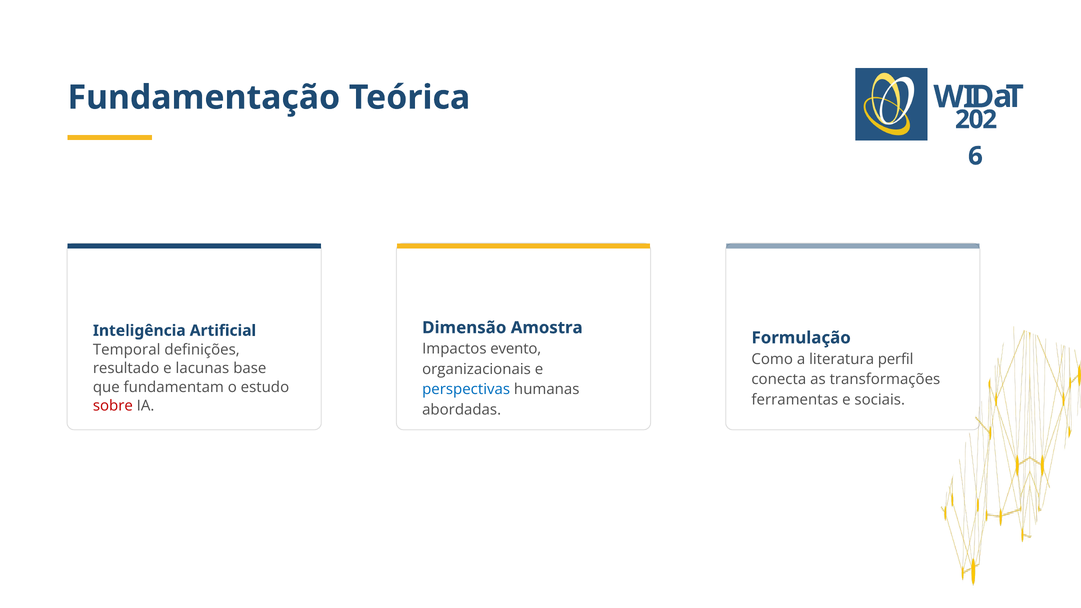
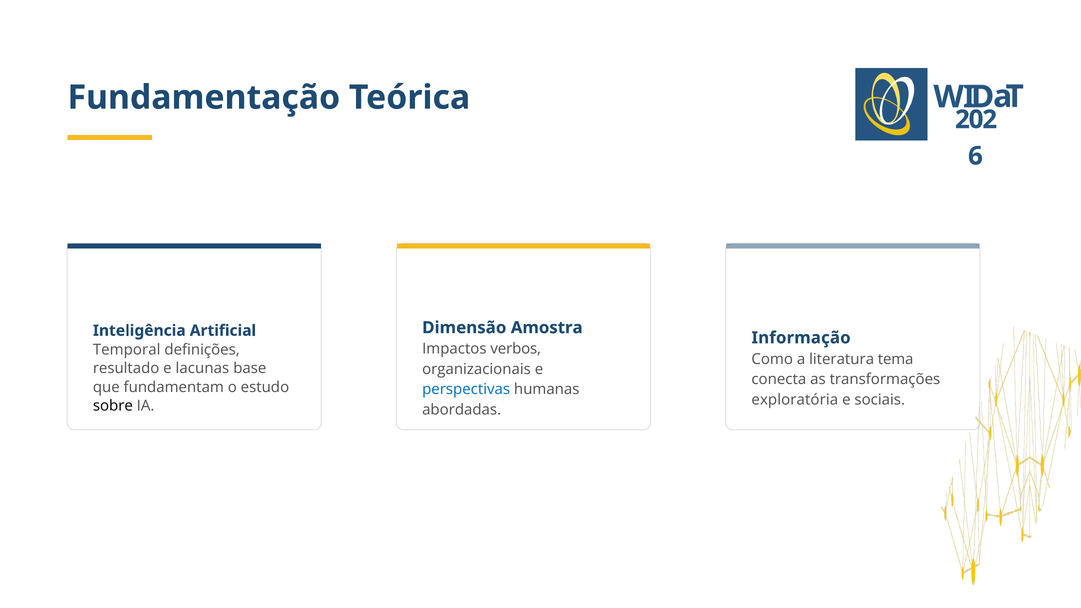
Formulação: Formulação -> Informação
evento: evento -> verbos
perfil: perfil -> tema
ferramentas: ferramentas -> exploratória
sobre colour: red -> black
